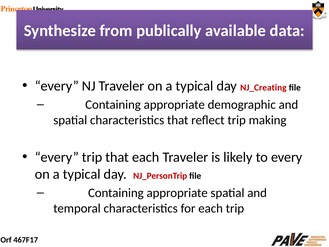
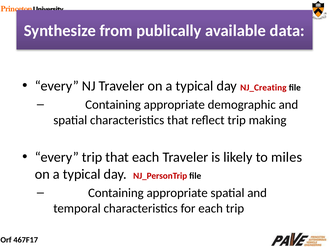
to every: every -> miles
